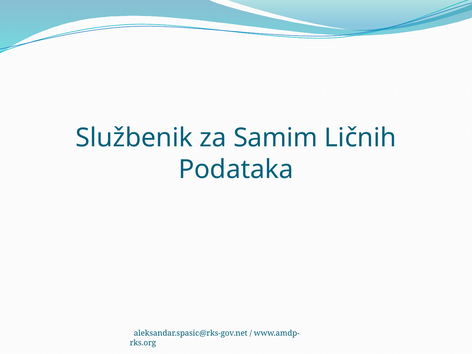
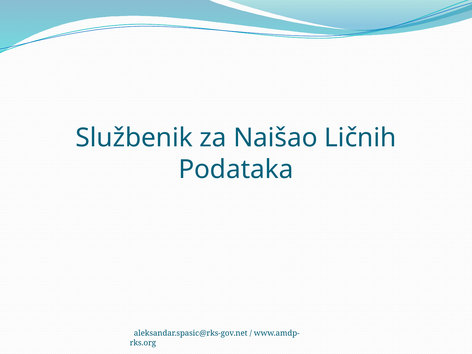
Samim: Samim -> Naišao
